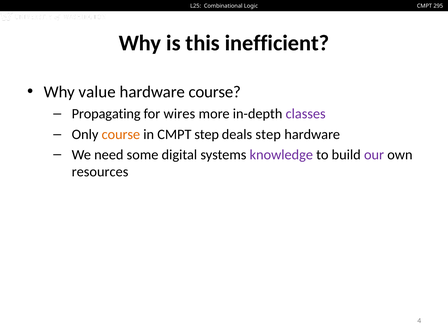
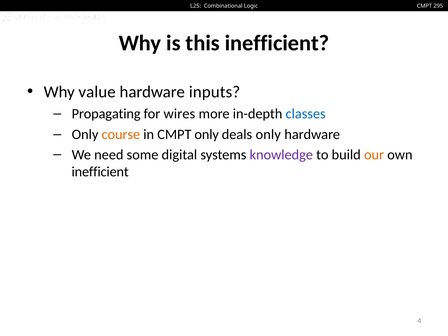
hardware course: course -> inputs
classes colour: purple -> blue
CMPT step: step -> only
deals step: step -> only
our colour: purple -> orange
resources at (100, 172): resources -> inefficient
